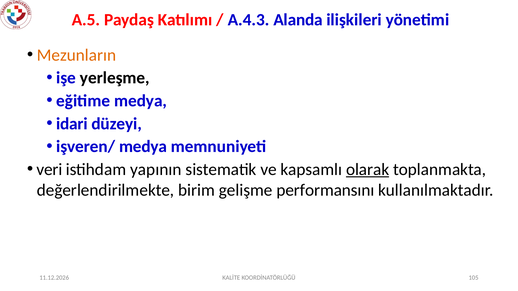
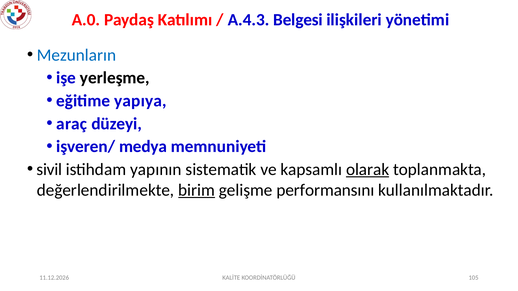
A.5: A.5 -> A.0
Alanda: Alanda -> Belgesi
Mezunların colour: orange -> blue
eğitime medya: medya -> yapıya
idari: idari -> araç
veri: veri -> sivil
birim underline: none -> present
